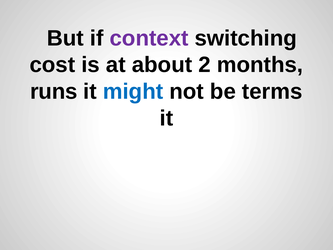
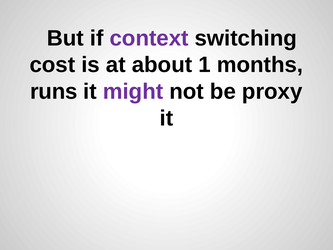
2: 2 -> 1
might colour: blue -> purple
terms: terms -> proxy
